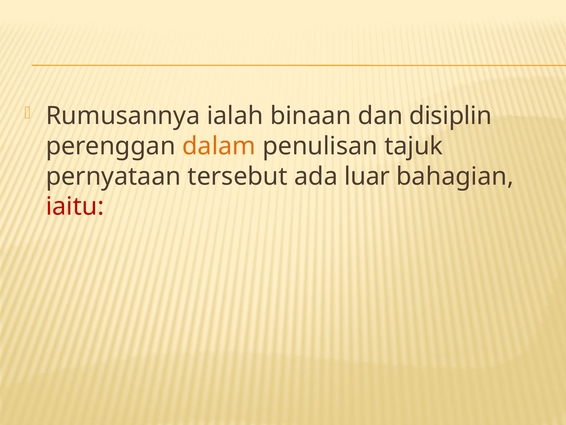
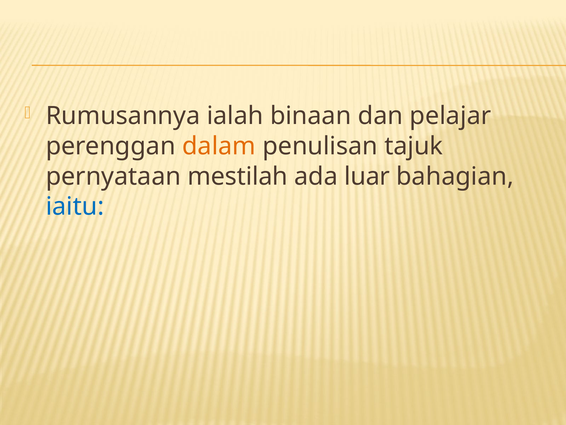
disiplin: disiplin -> pelajar
tersebut: tersebut -> mestilah
iaitu colour: red -> blue
